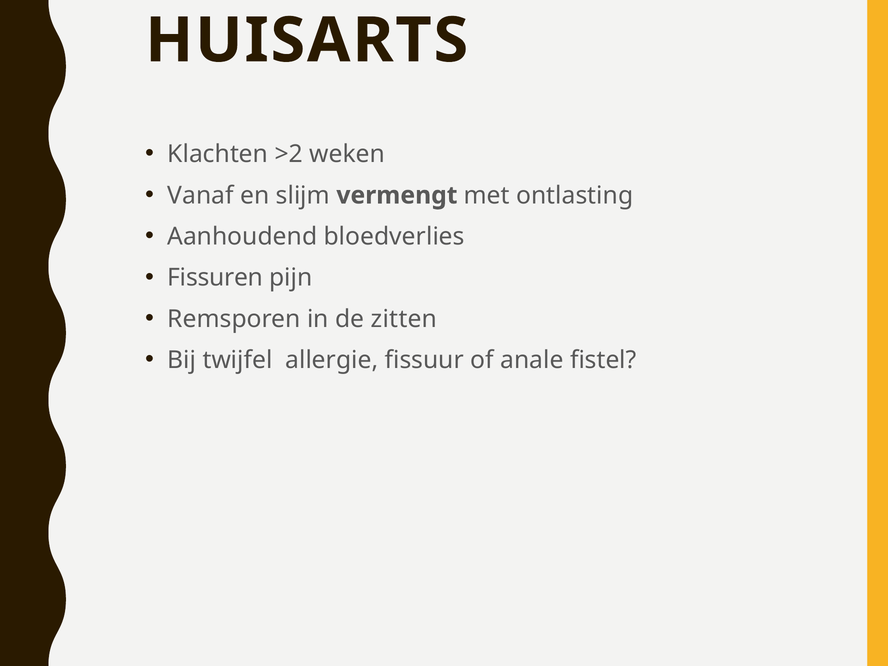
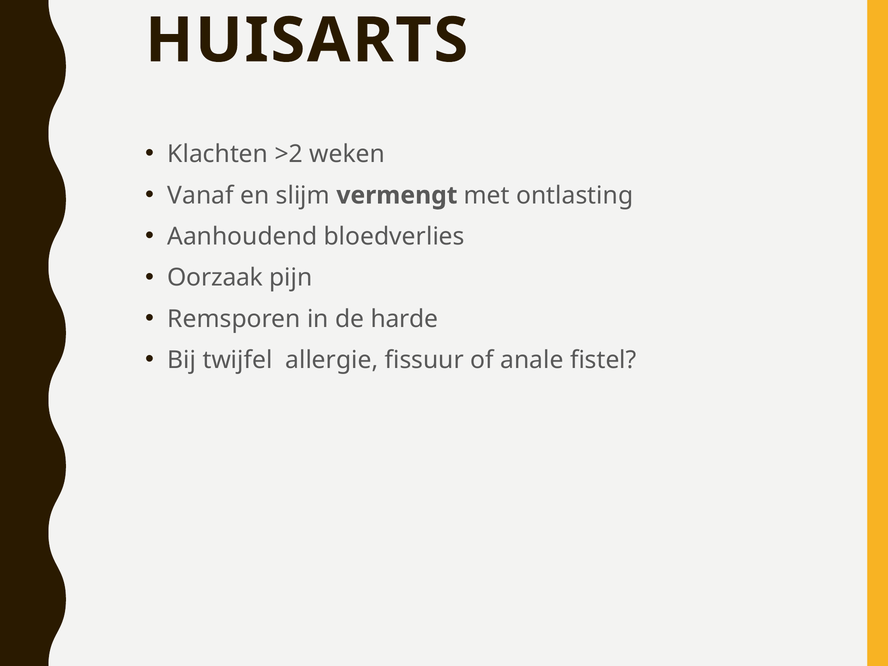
Fissuren: Fissuren -> Oorzaak
zitten: zitten -> harde
